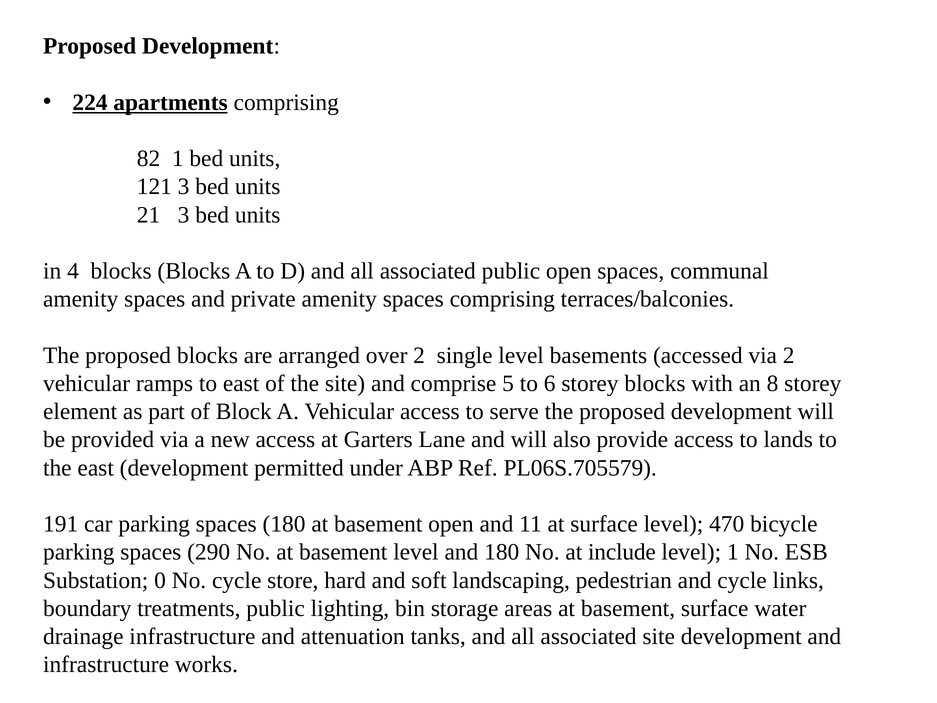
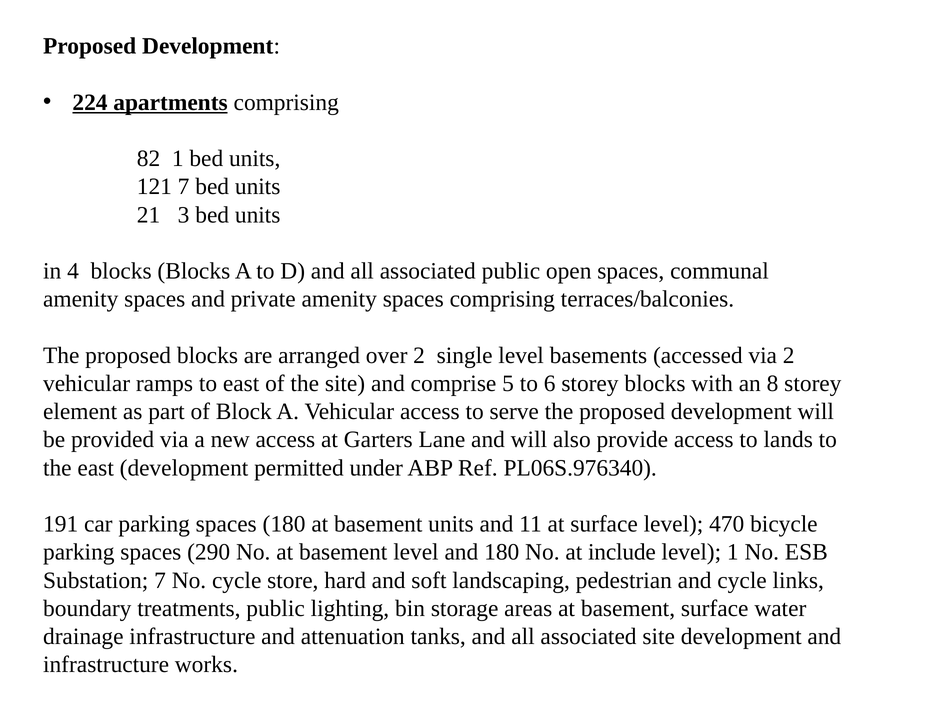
121 3: 3 -> 7
PL06S.705579: PL06S.705579 -> PL06S.976340
basement open: open -> units
Substation 0: 0 -> 7
